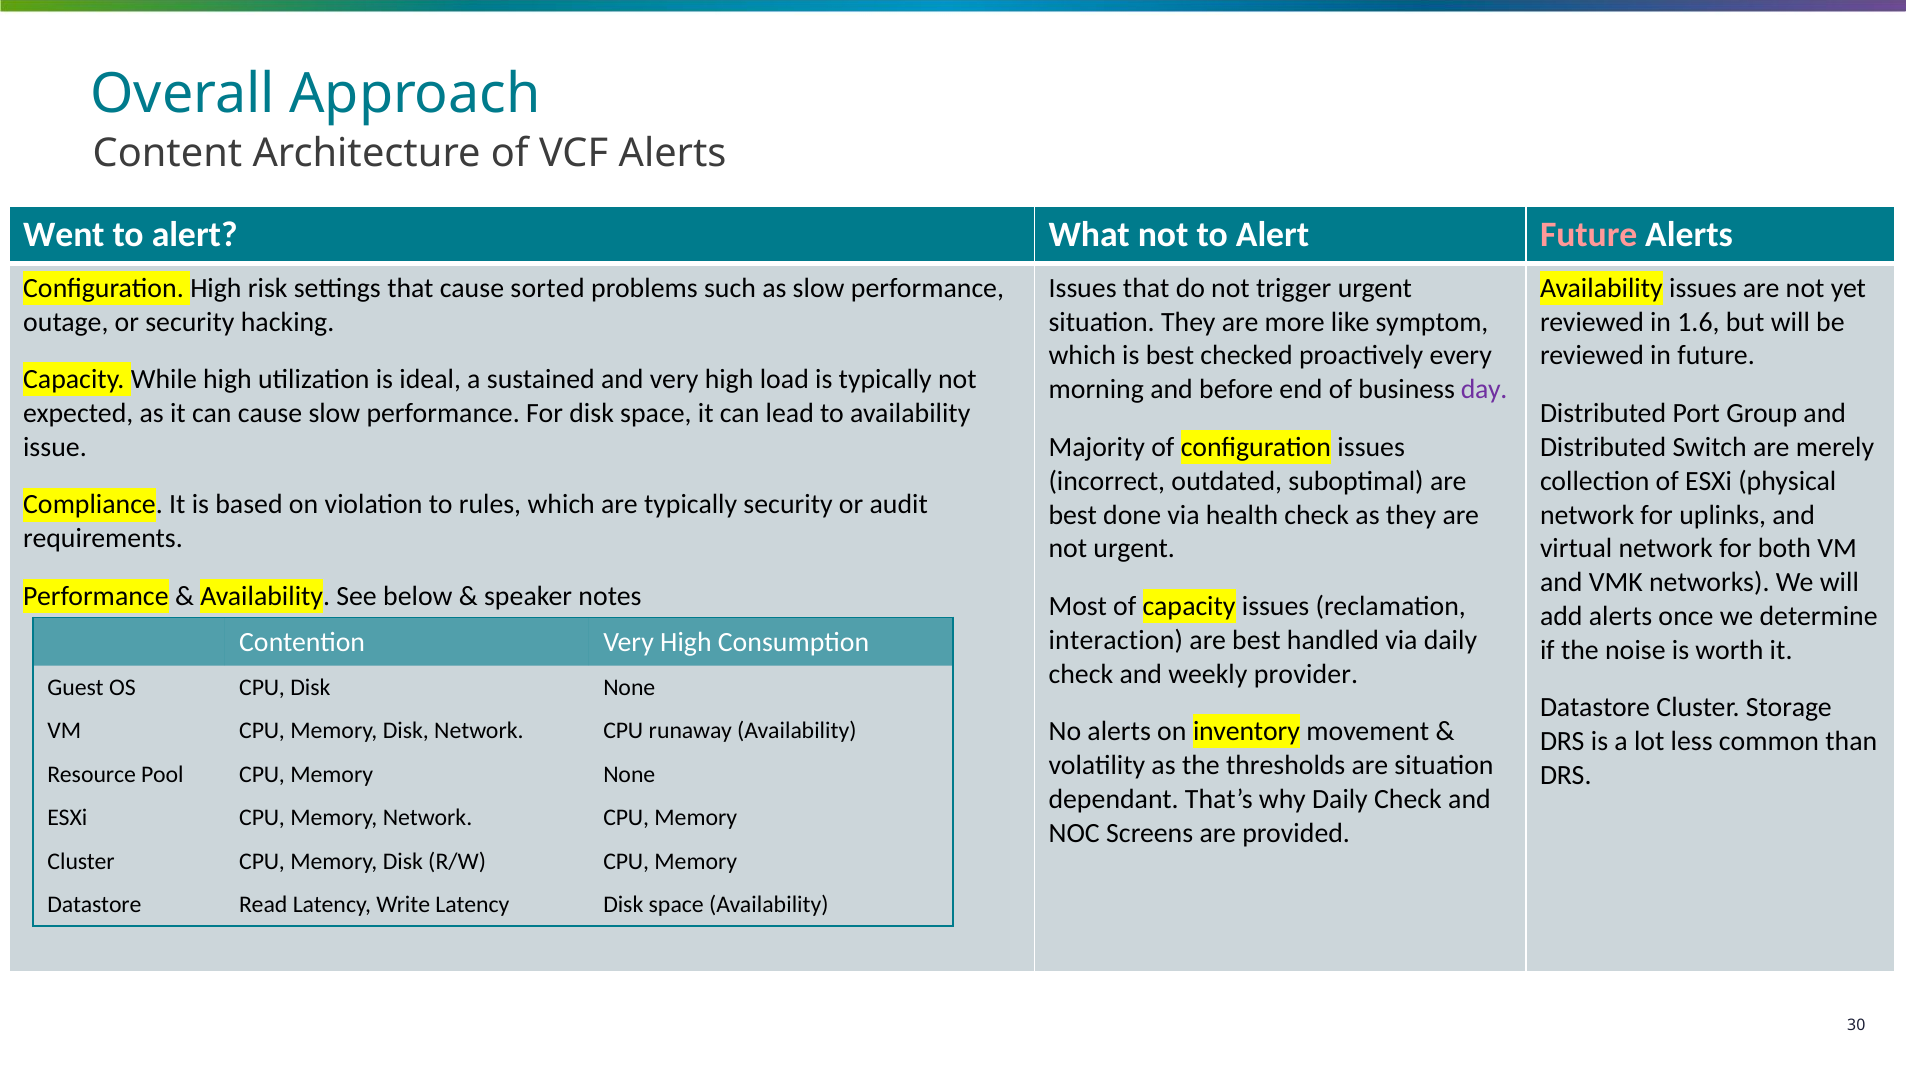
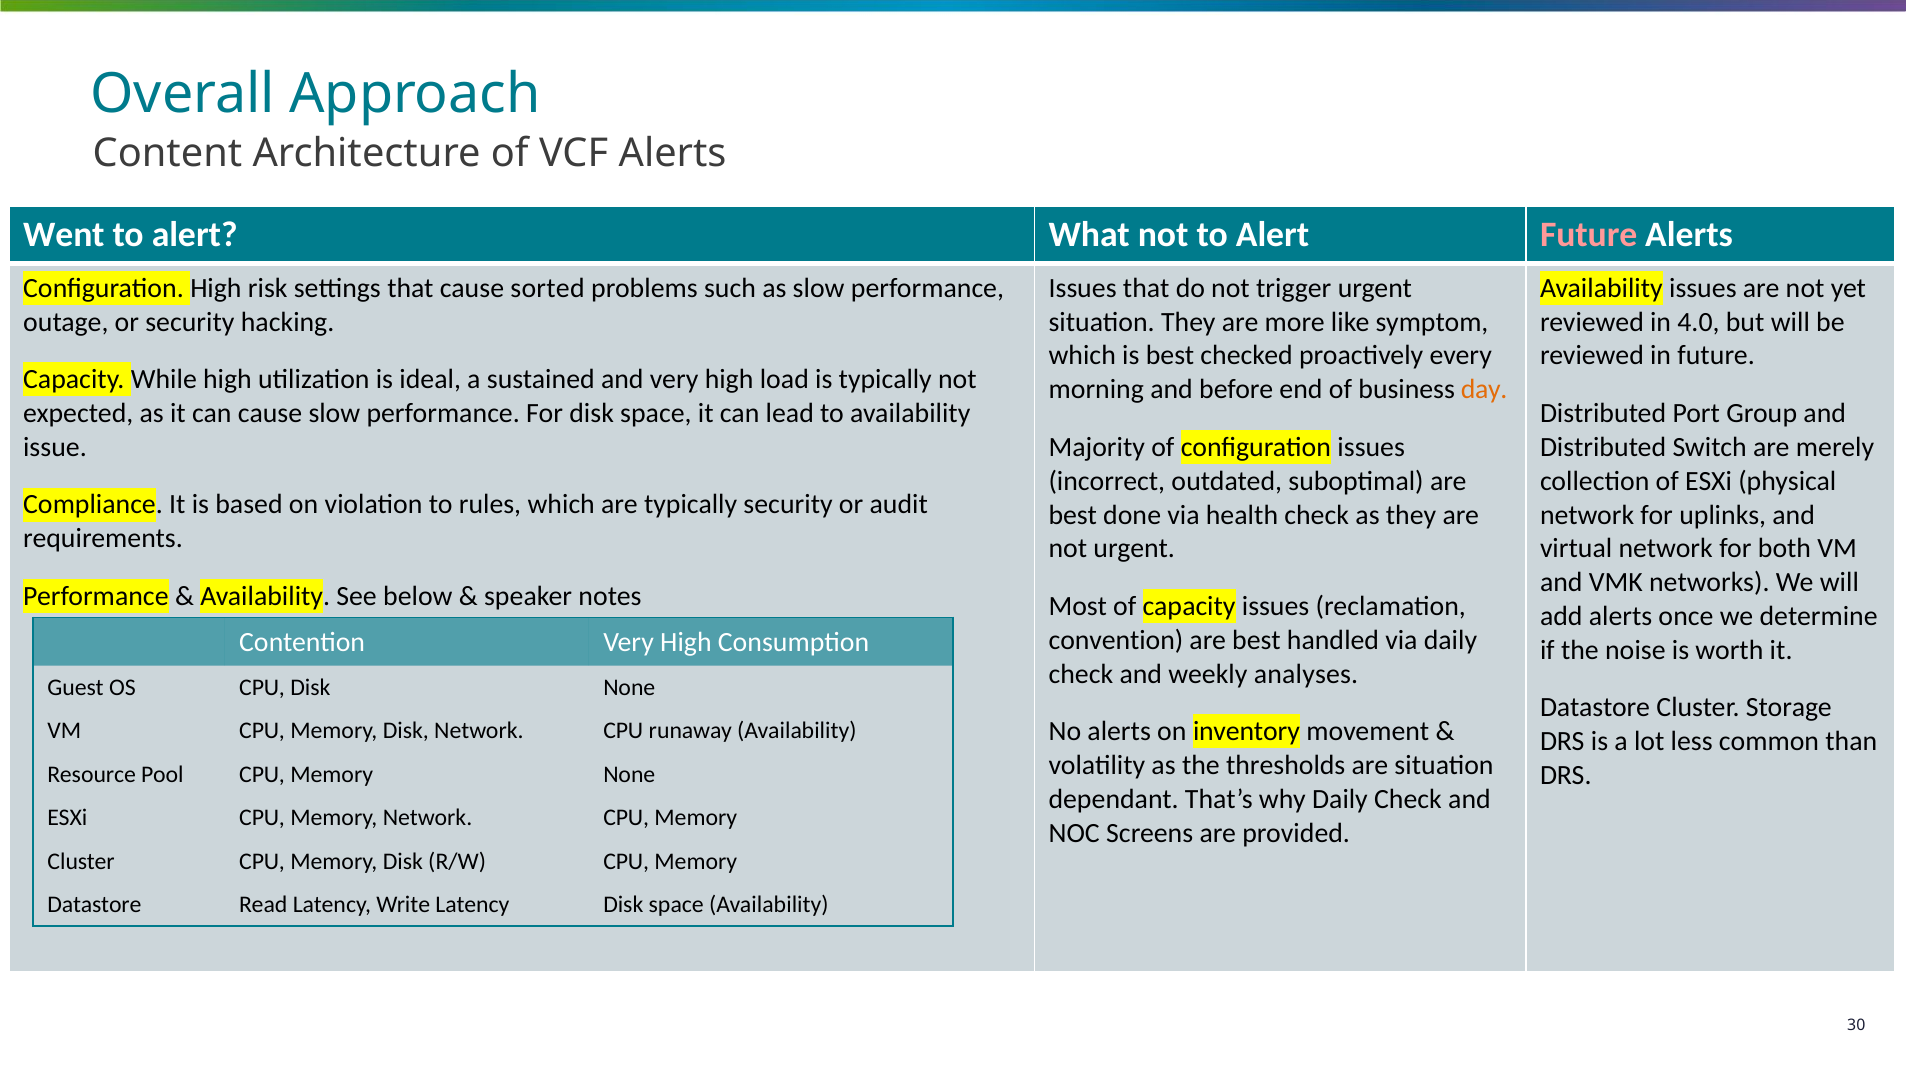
1.6: 1.6 -> 4.0
day colour: purple -> orange
interaction: interaction -> convention
provider: provider -> analyses
